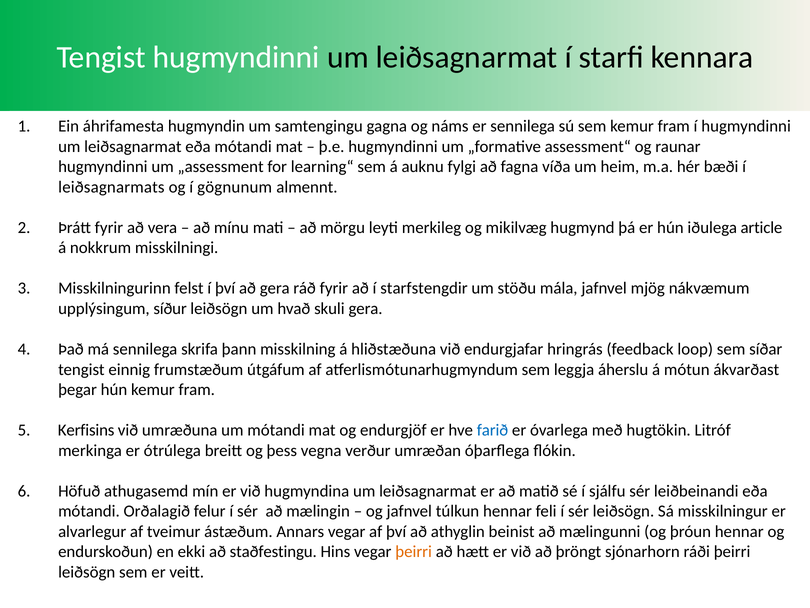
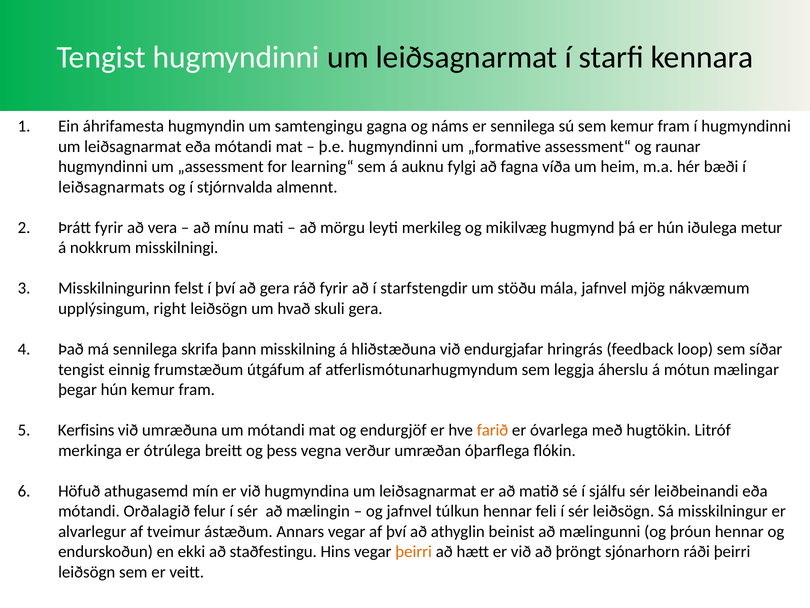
gögnunum: gögnunum -> stjórnvalda
article: article -> metur
síður: síður -> right
ákvarðast: ákvarðast -> mælingar
farið colour: blue -> orange
